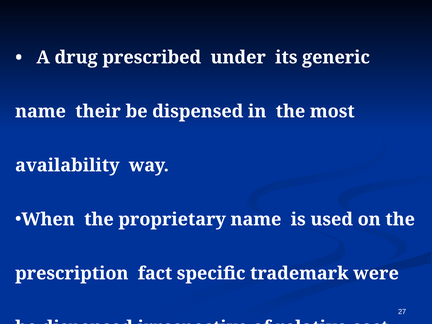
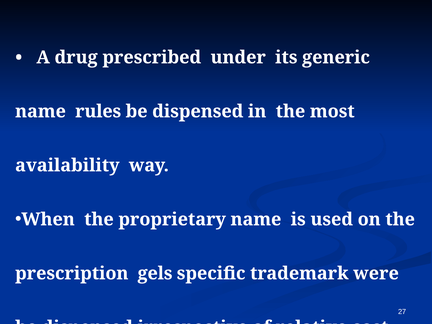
their: their -> rules
fact: fact -> gels
